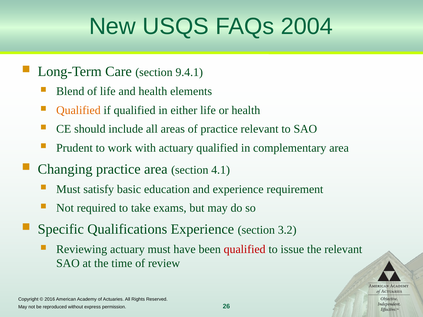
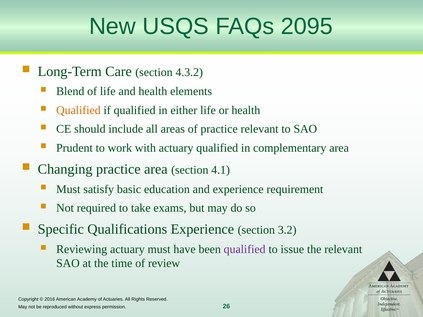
2004: 2004 -> 2095
9.4.1: 9.4.1 -> 4.3.2
qualified at (245, 249) colour: red -> purple
